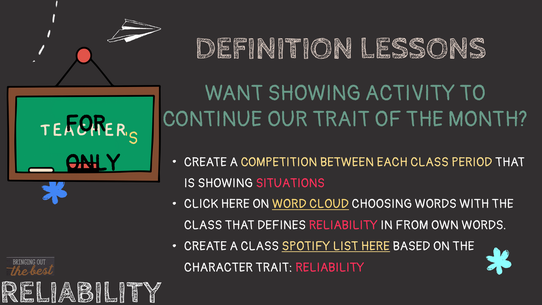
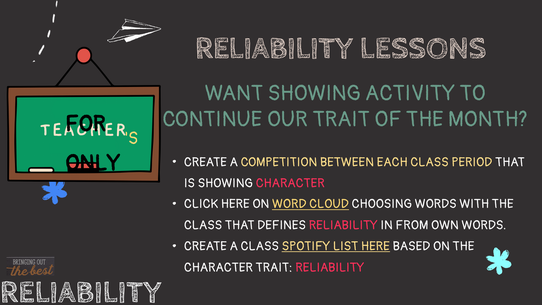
DEFINITION at (274, 48): DEFINITION -> RELIABILITY
SHOWING SITUATIONS: SITUATIONS -> CHARACTER
